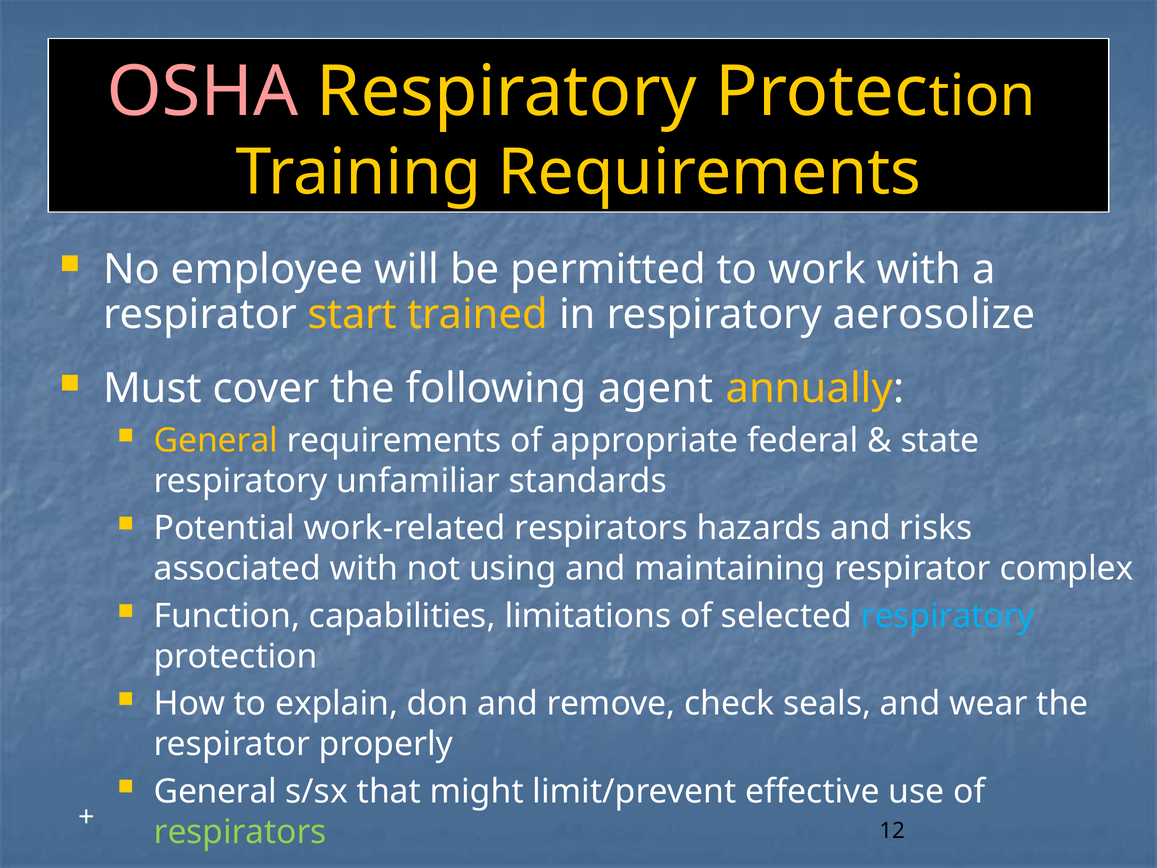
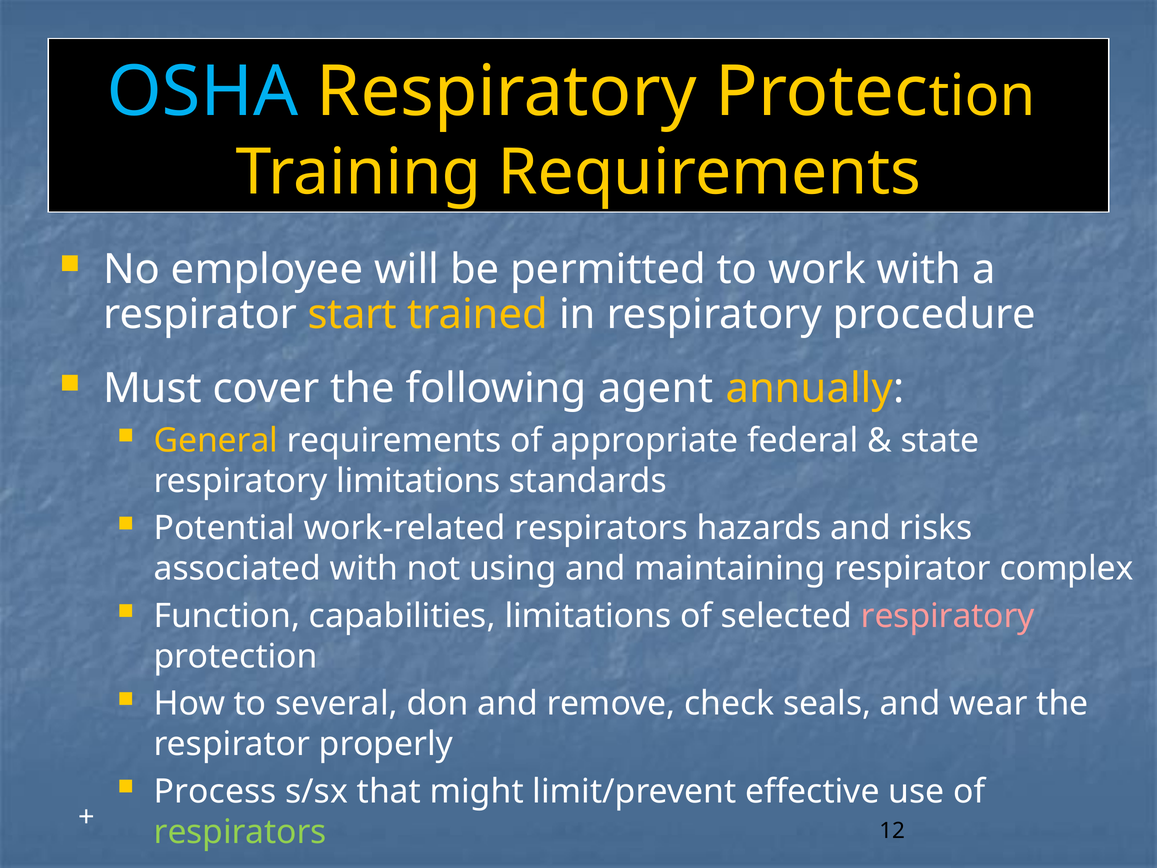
OSHA colour: pink -> light blue
aerosolize: aerosolize -> procedure
respiratory unfamiliar: unfamiliar -> limitations
respiratory at (948, 616) colour: light blue -> pink
explain: explain -> several
General at (215, 791): General -> Process
